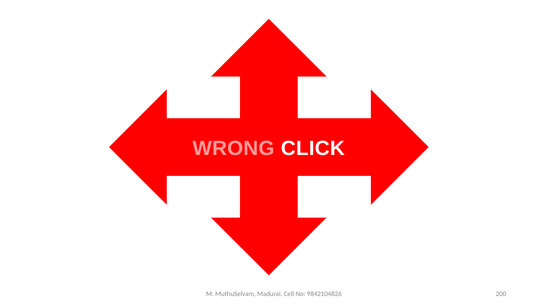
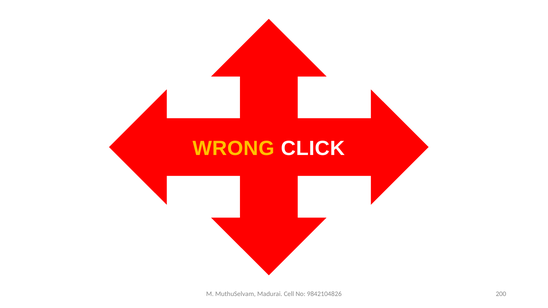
WRONG colour: pink -> yellow
